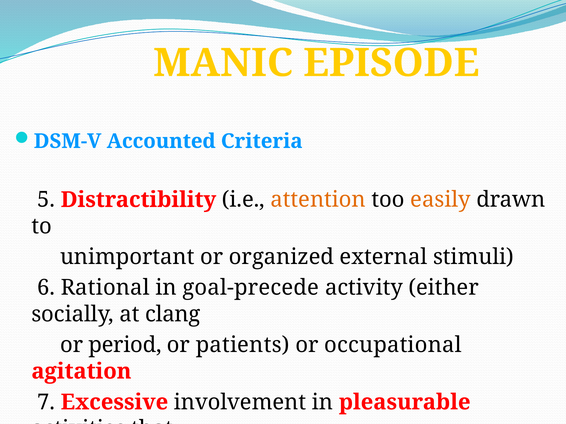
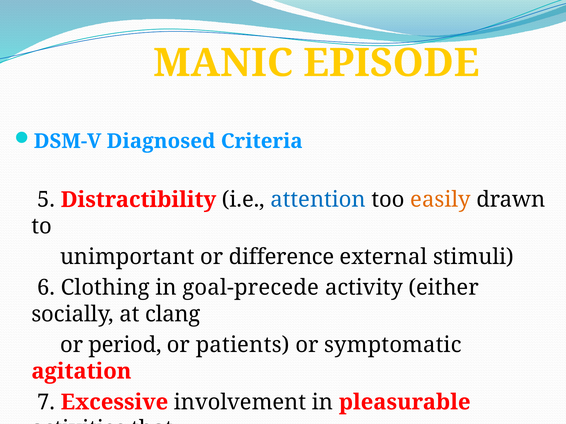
Accounted: Accounted -> Diagnosed
attention colour: orange -> blue
organized: organized -> difference
Rational: Rational -> Clothing
occupational: occupational -> symptomatic
